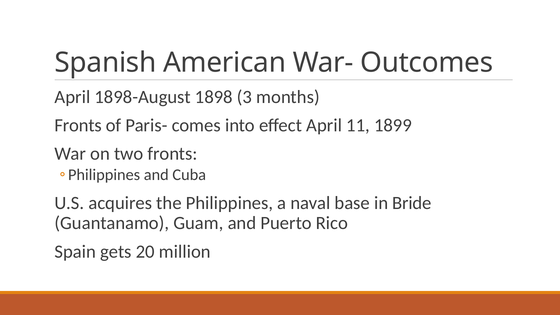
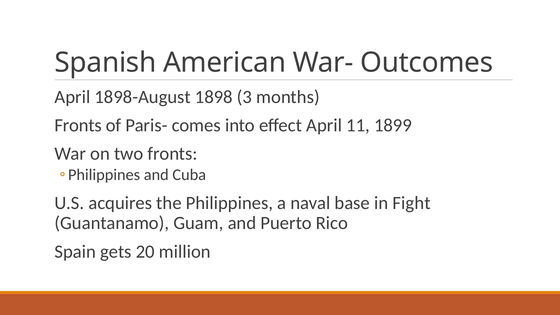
Bride: Bride -> Fight
